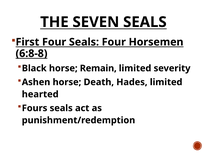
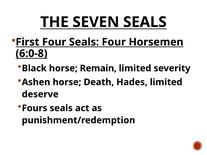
6:8-8: 6:8-8 -> 6:0-8
hearted: hearted -> deserve
